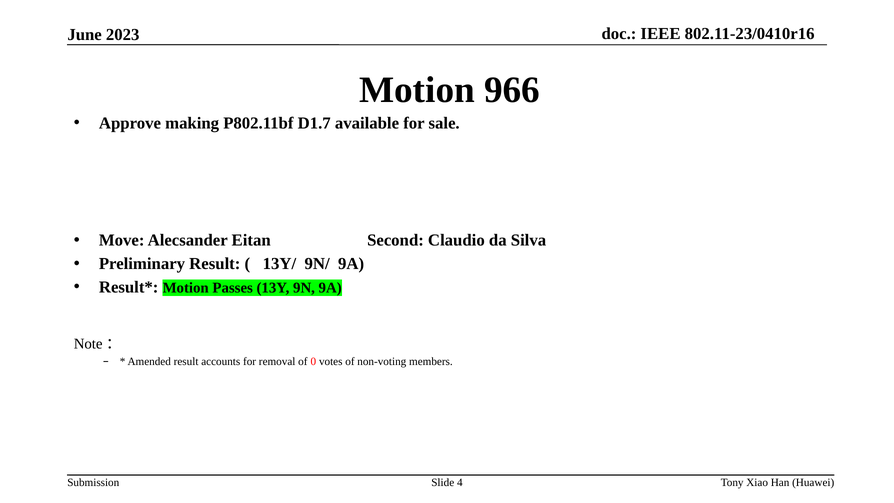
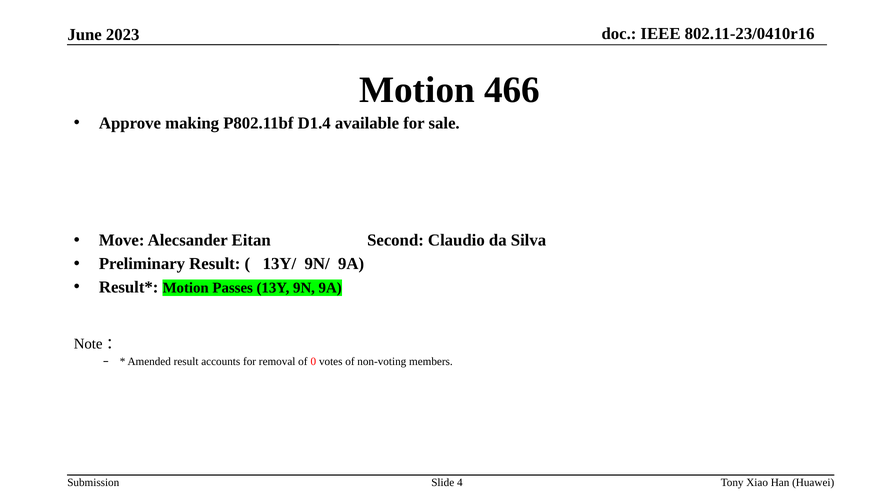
966: 966 -> 466
D1.7: D1.7 -> D1.4
